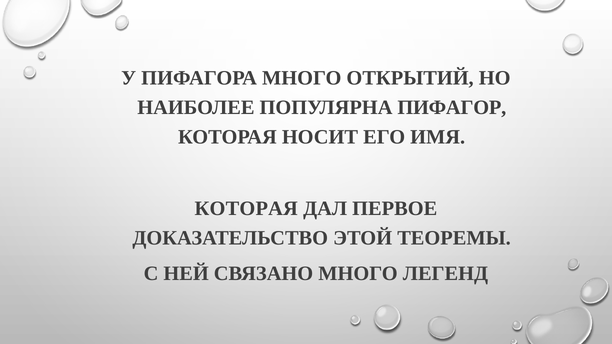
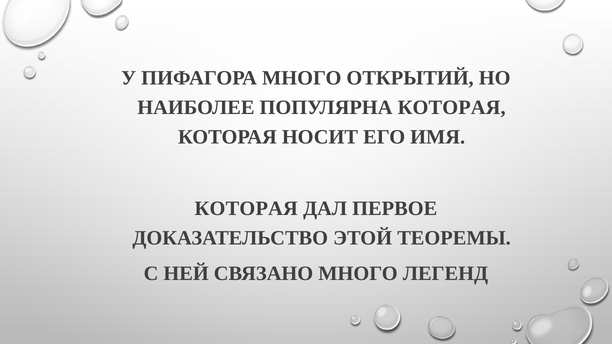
ПОПУЛЯРНА ПИФАГОР: ПИФАГОР -> КОТОРАЯ
